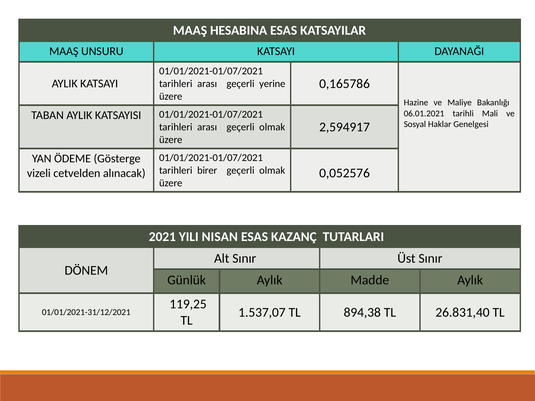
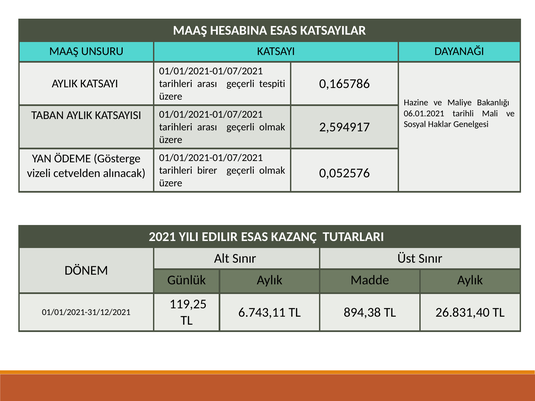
yerine: yerine -> tespiti
NISAN: NISAN -> EDILIR
1.537,07: 1.537,07 -> 6.743,11
